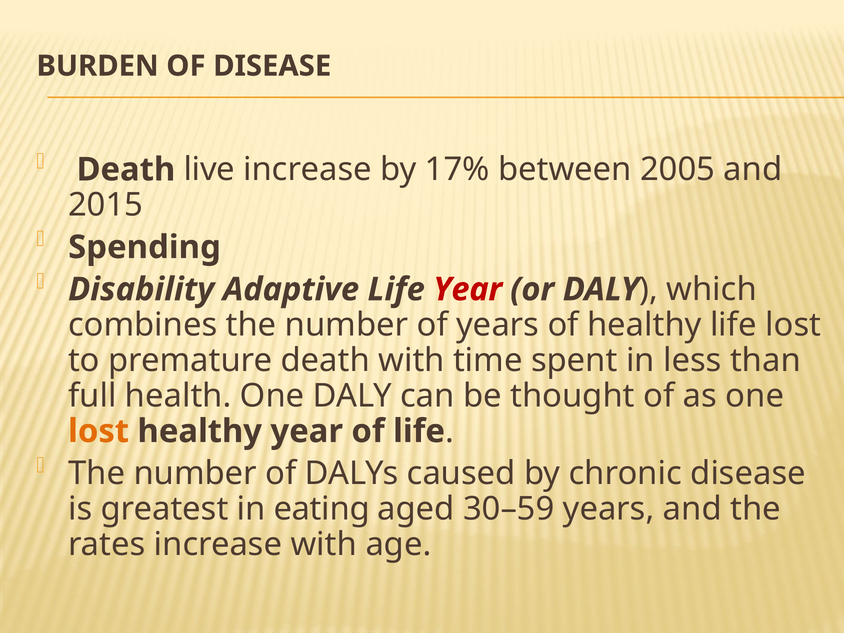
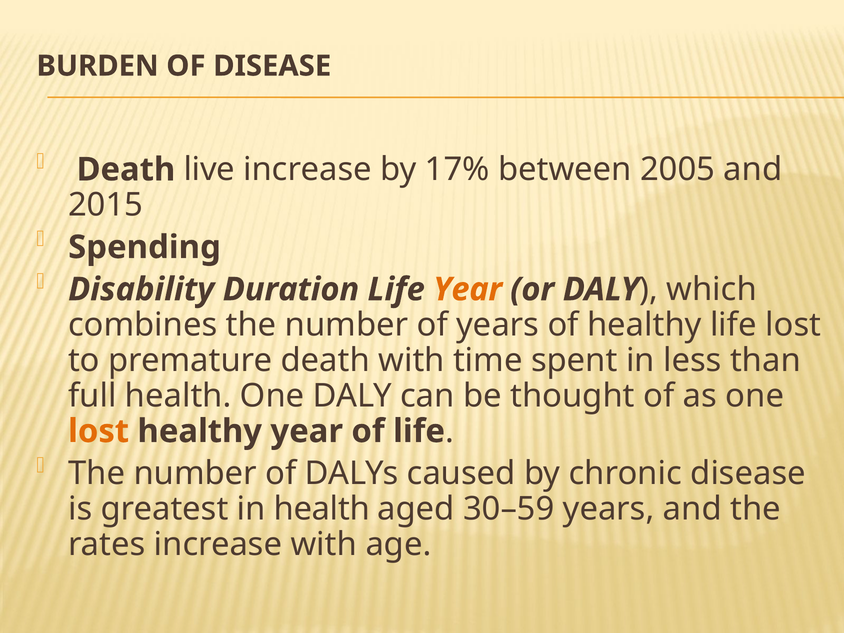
Adaptive: Adaptive -> Duration
Year at (468, 289) colour: red -> orange
in eating: eating -> health
